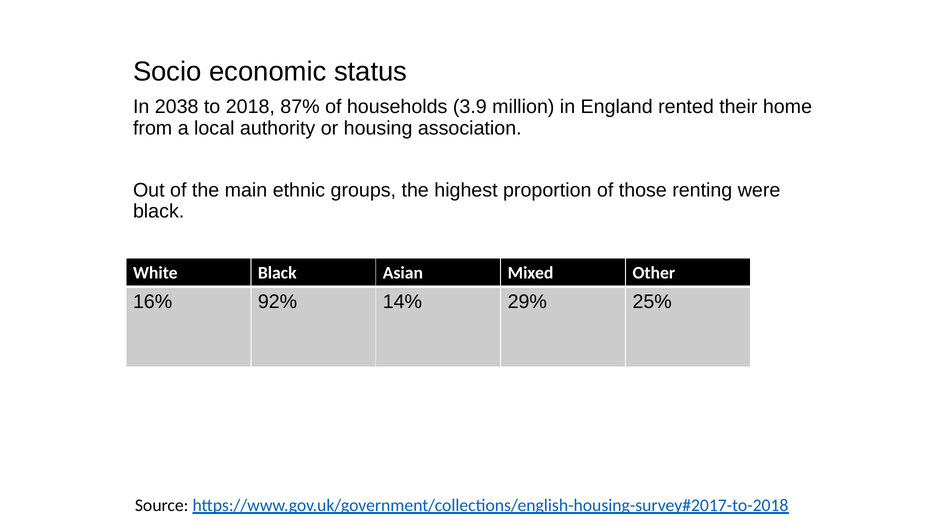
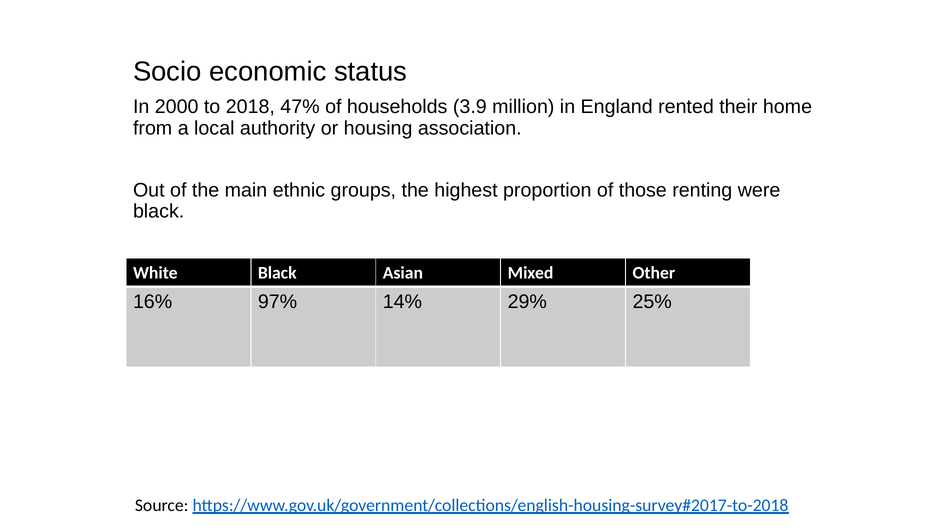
2038: 2038 -> 2000
87%: 87% -> 47%
92%: 92% -> 97%
